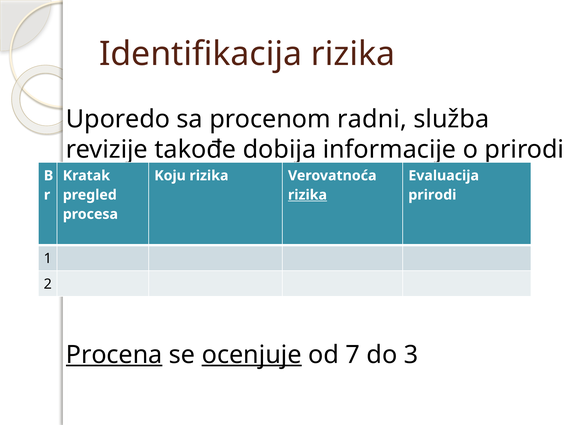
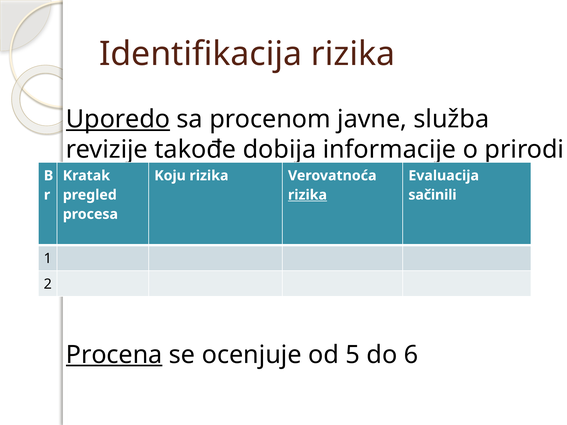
Uporedo underline: none -> present
radni: radni -> javne
prirodi at (432, 195): prirodi -> sačinili
ocenjuje underline: present -> none
7: 7 -> 5
3: 3 -> 6
